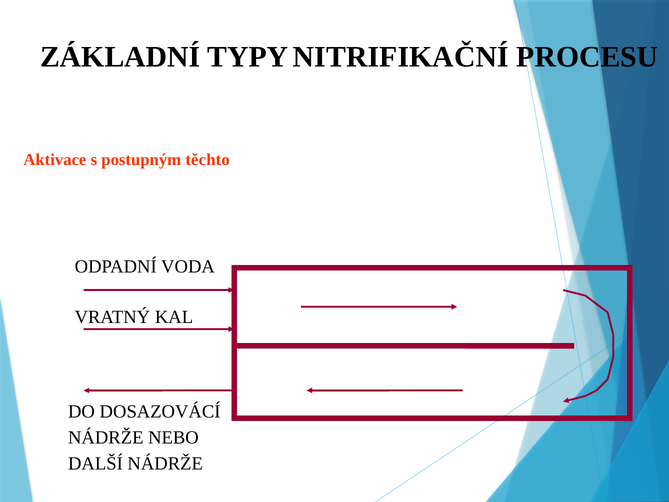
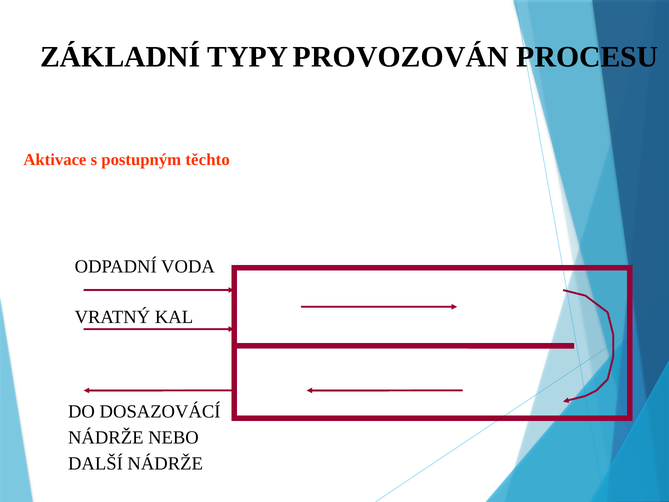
NITRIFIKAČNÍ: NITRIFIKAČNÍ -> PROVOZOVÁN
